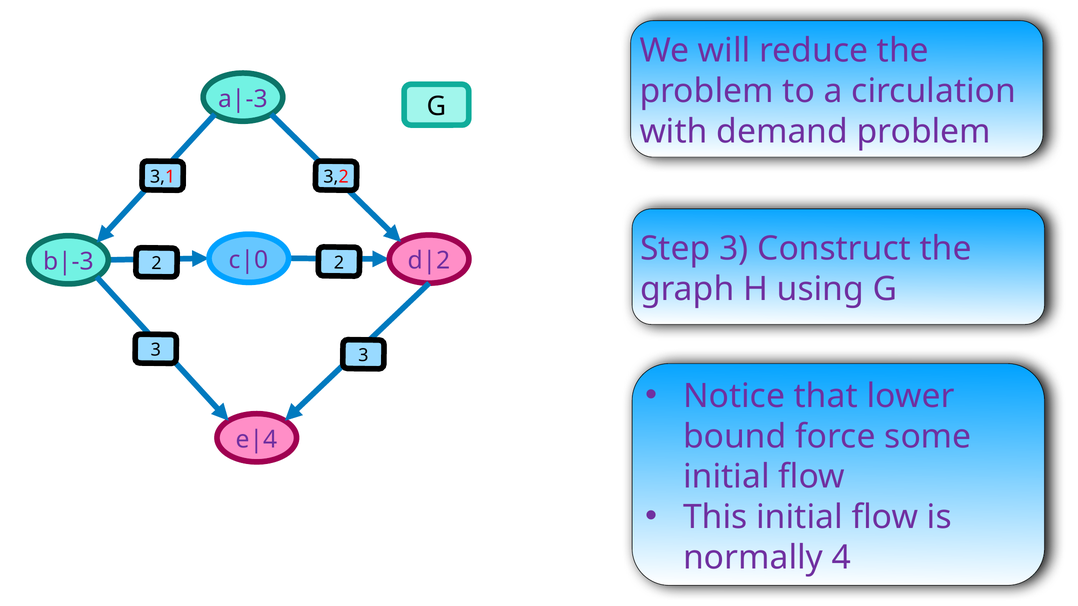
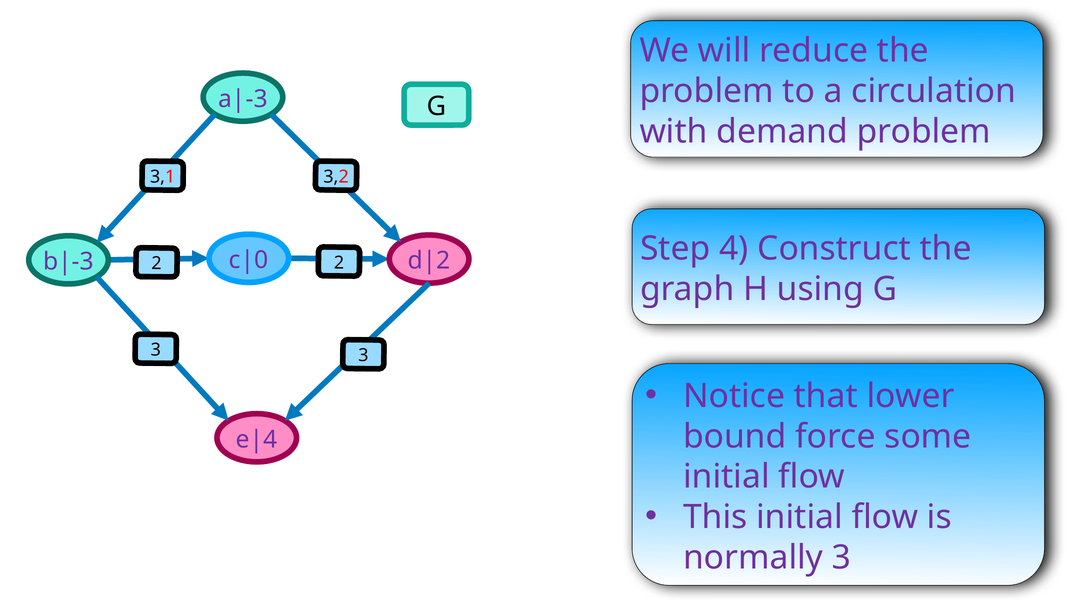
Step 3: 3 -> 4
normally 4: 4 -> 3
